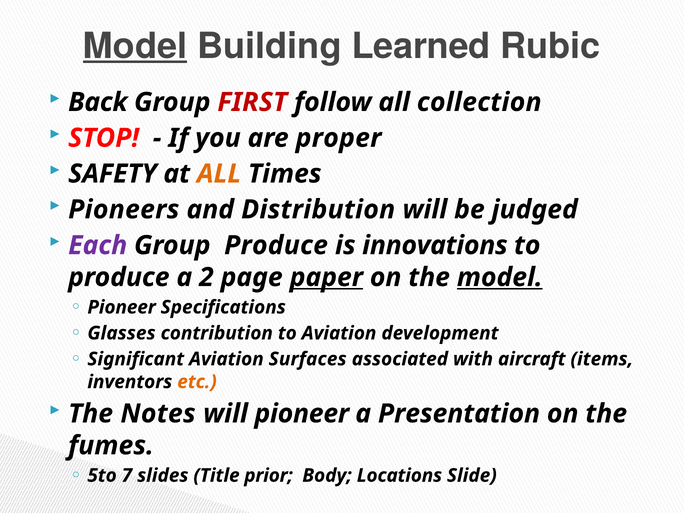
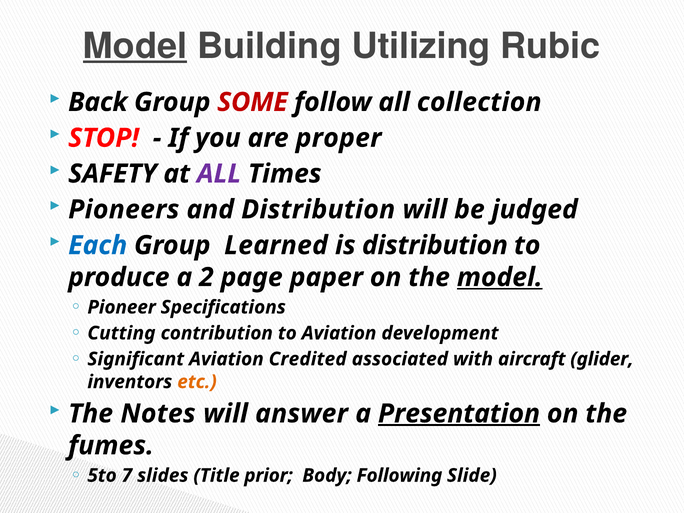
Learned: Learned -> Utilizing
FIRST: FIRST -> SOME
ALL at (219, 174) colour: orange -> purple
Each colour: purple -> blue
Group Produce: Produce -> Learned
is innovations: innovations -> distribution
paper underline: present -> none
Glasses: Glasses -> Cutting
Surfaces: Surfaces -> Credited
items: items -> glider
will pioneer: pioneer -> answer
Presentation underline: none -> present
Locations: Locations -> Following
